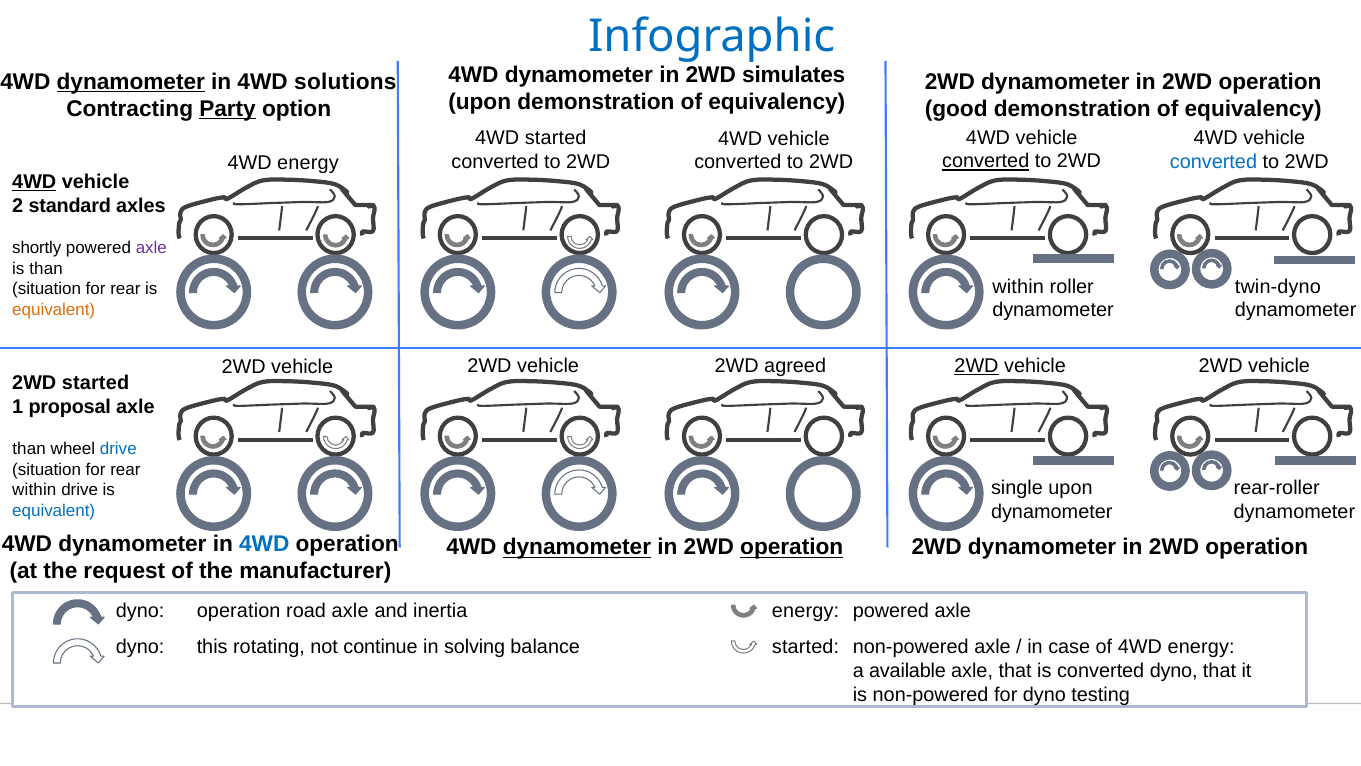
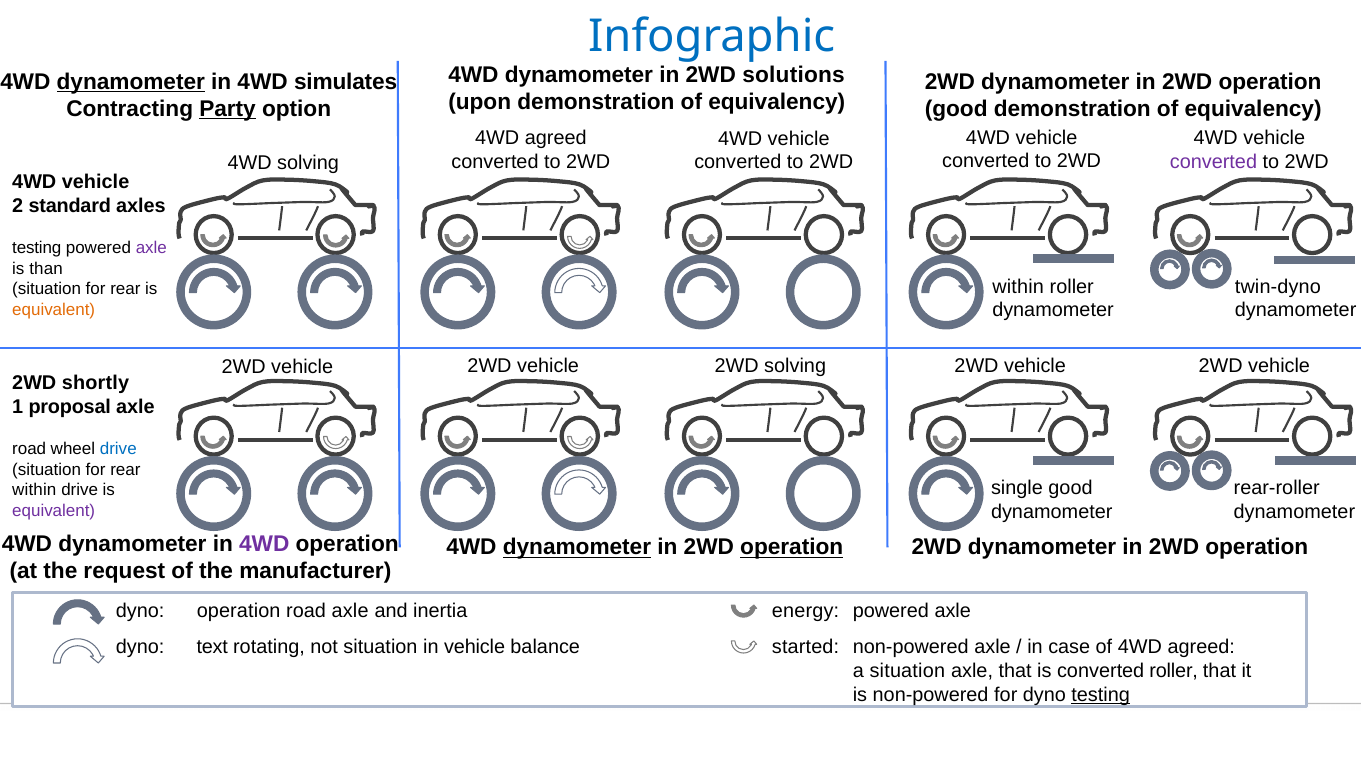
simulates: simulates -> solutions
solutions: solutions -> simulates
started at (556, 138): started -> agreed
converted at (986, 161) underline: present -> none
converted at (1213, 162) colour: blue -> purple
energy at (308, 162): energy -> solving
4WD at (34, 182) underline: present -> none
shortly at (37, 248): shortly -> testing
2WD agreed: agreed -> solving
2WD at (977, 366) underline: present -> none
2WD started: started -> shortly
than at (29, 449): than -> road
single upon: upon -> good
equivalent at (54, 510) colour: blue -> purple
4WD at (264, 544) colour: blue -> purple
this: this -> text
not continue: continue -> situation
in solving: solving -> vehicle
of 4WD energy: energy -> agreed
a available: available -> situation
converted dyno: dyno -> roller
testing at (1101, 694) underline: none -> present
